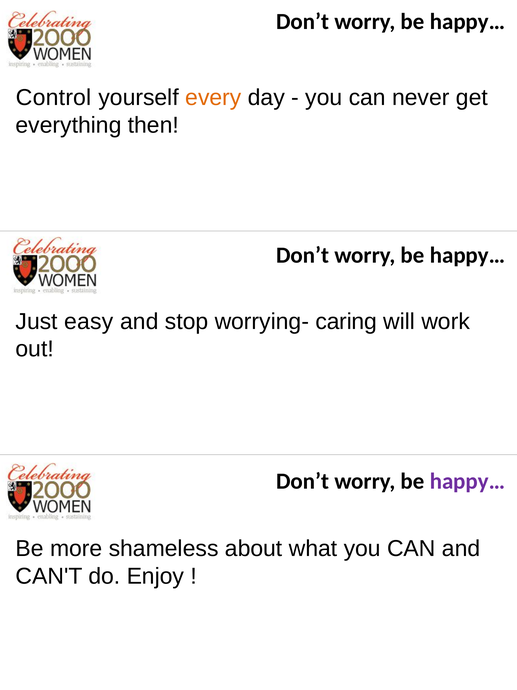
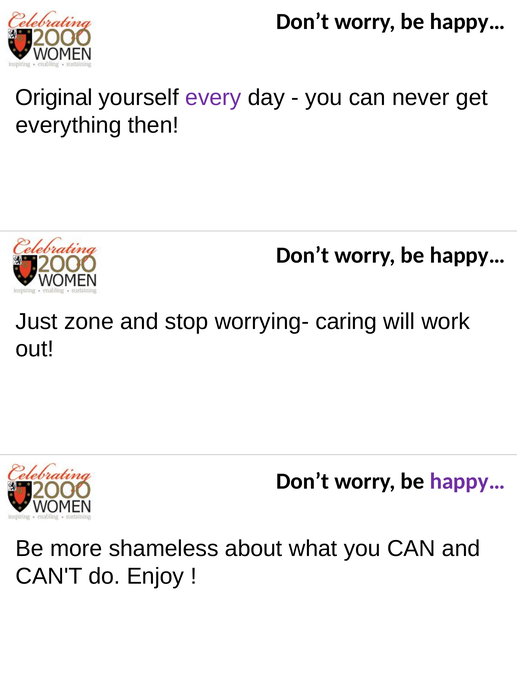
Control: Control -> Original
every colour: orange -> purple
easy: easy -> zone
